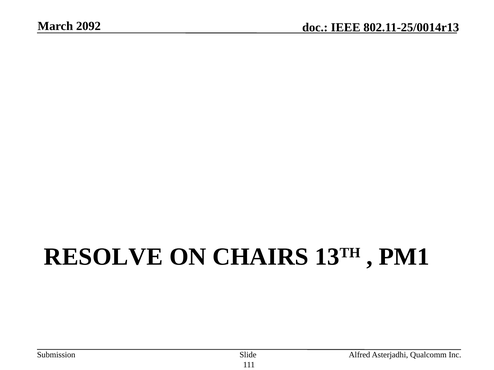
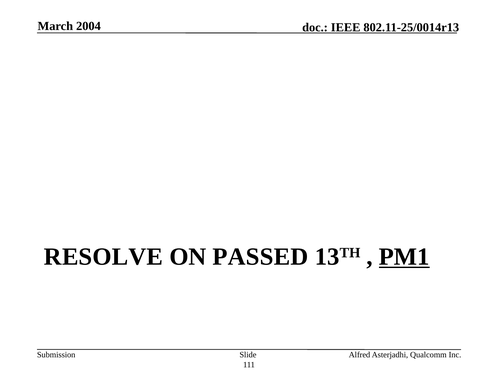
2092: 2092 -> 2004
CHAIRS: CHAIRS -> PASSED
PM1 underline: none -> present
